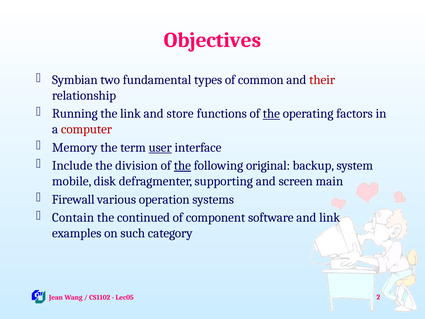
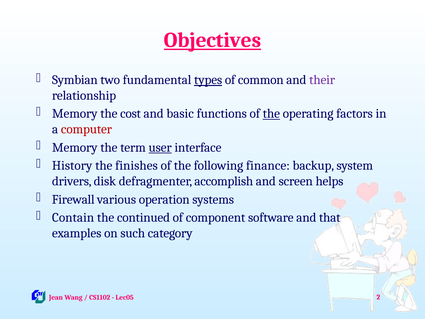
Objectives underline: none -> present
types underline: none -> present
their colour: red -> purple
Running at (75, 114): Running -> Memory
the link: link -> cost
store: store -> basic
Include: Include -> History
division: division -> finishes
the at (182, 165) underline: present -> none
original: original -> finance
mobile: mobile -> drivers
supporting: supporting -> accomplish
main: main -> helps
and link: link -> that
